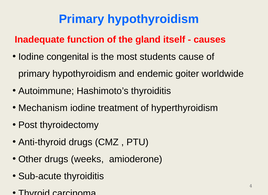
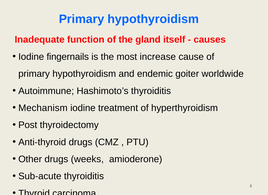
congenital: congenital -> fingernails
students: students -> increase
